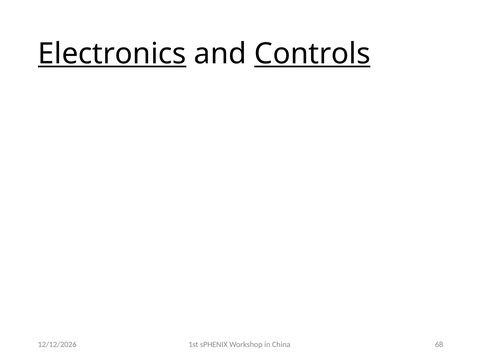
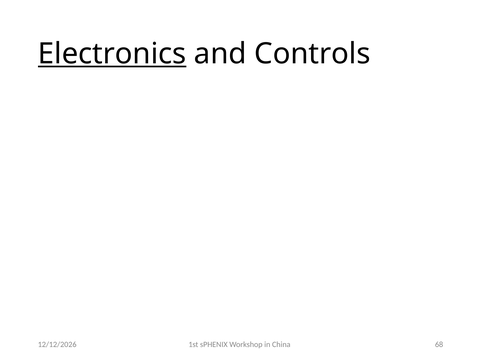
Controls underline: present -> none
